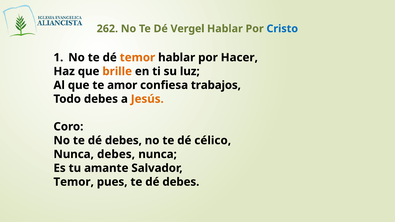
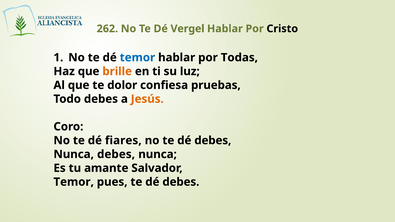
Cristo colour: blue -> black
temor at (137, 58) colour: orange -> blue
Hacer: Hacer -> Todas
amor: amor -> dolor
trabajos: trabajos -> pruebas
No te dé debes: debes -> fiares
no te dé célico: célico -> debes
